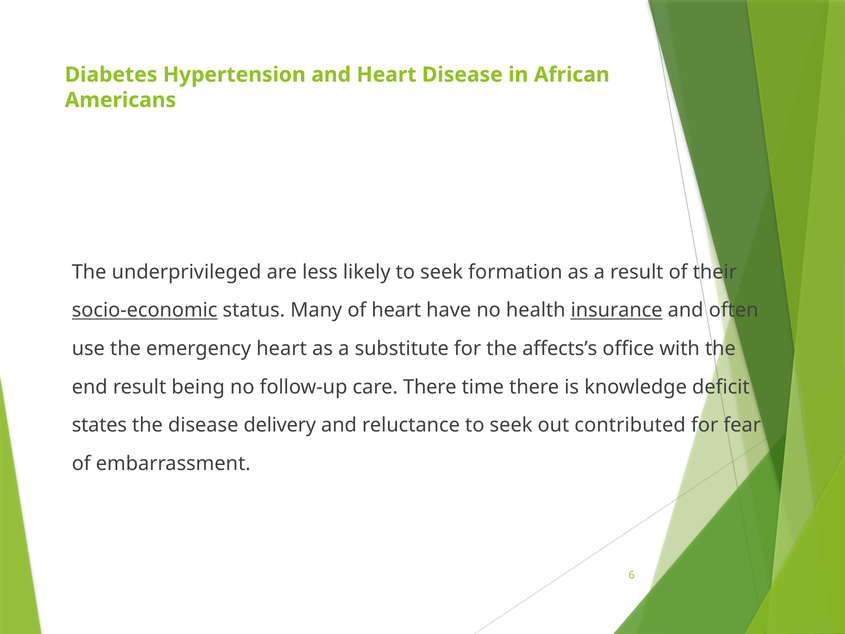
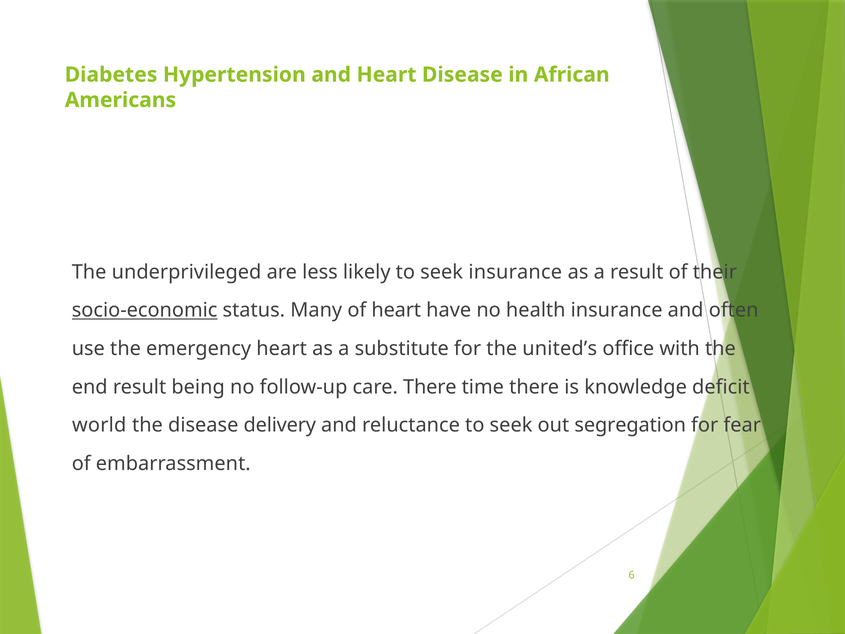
seek formation: formation -> insurance
insurance at (617, 310) underline: present -> none
affects’s: affects’s -> united’s
states: states -> world
contributed: contributed -> segregation
